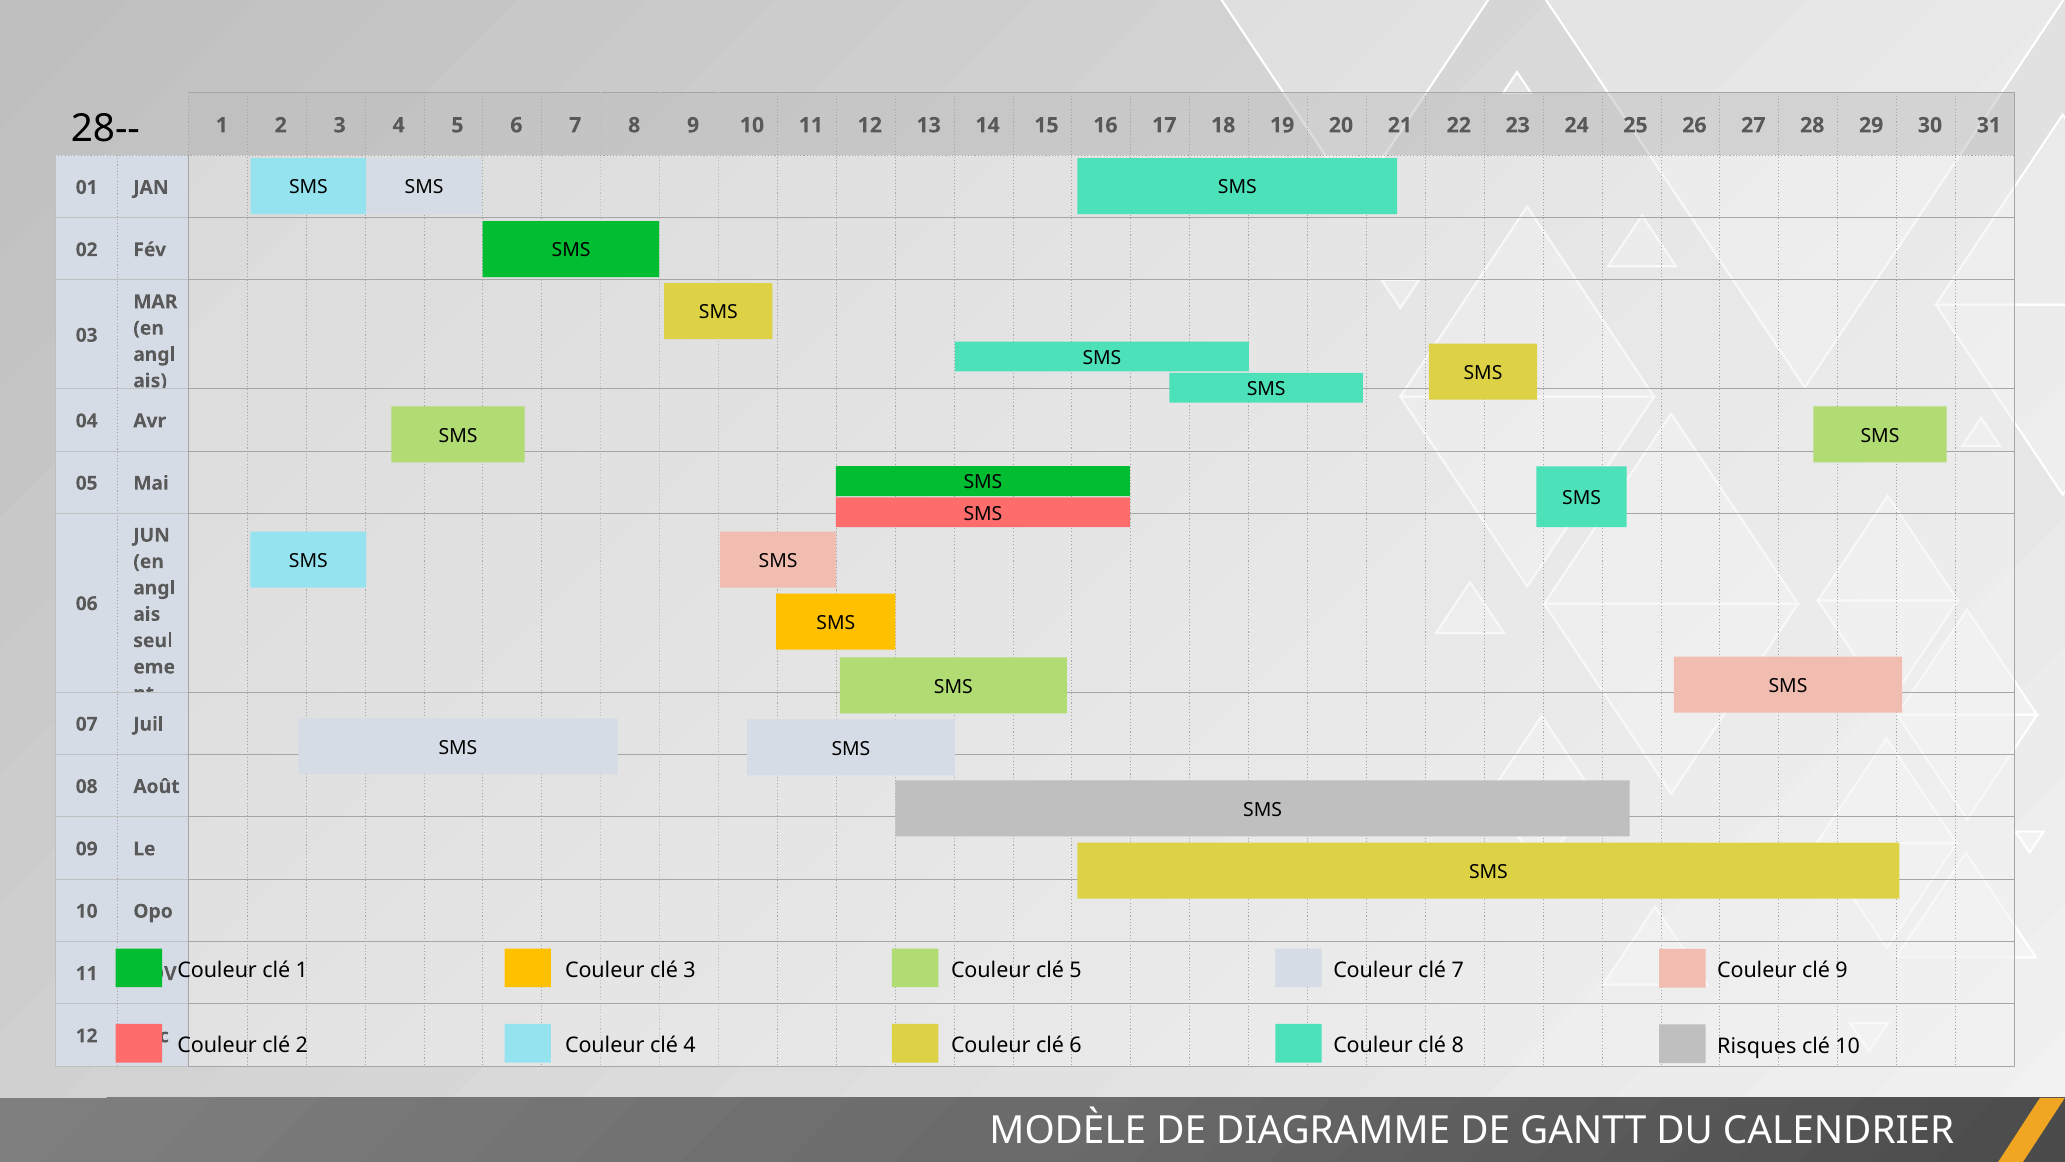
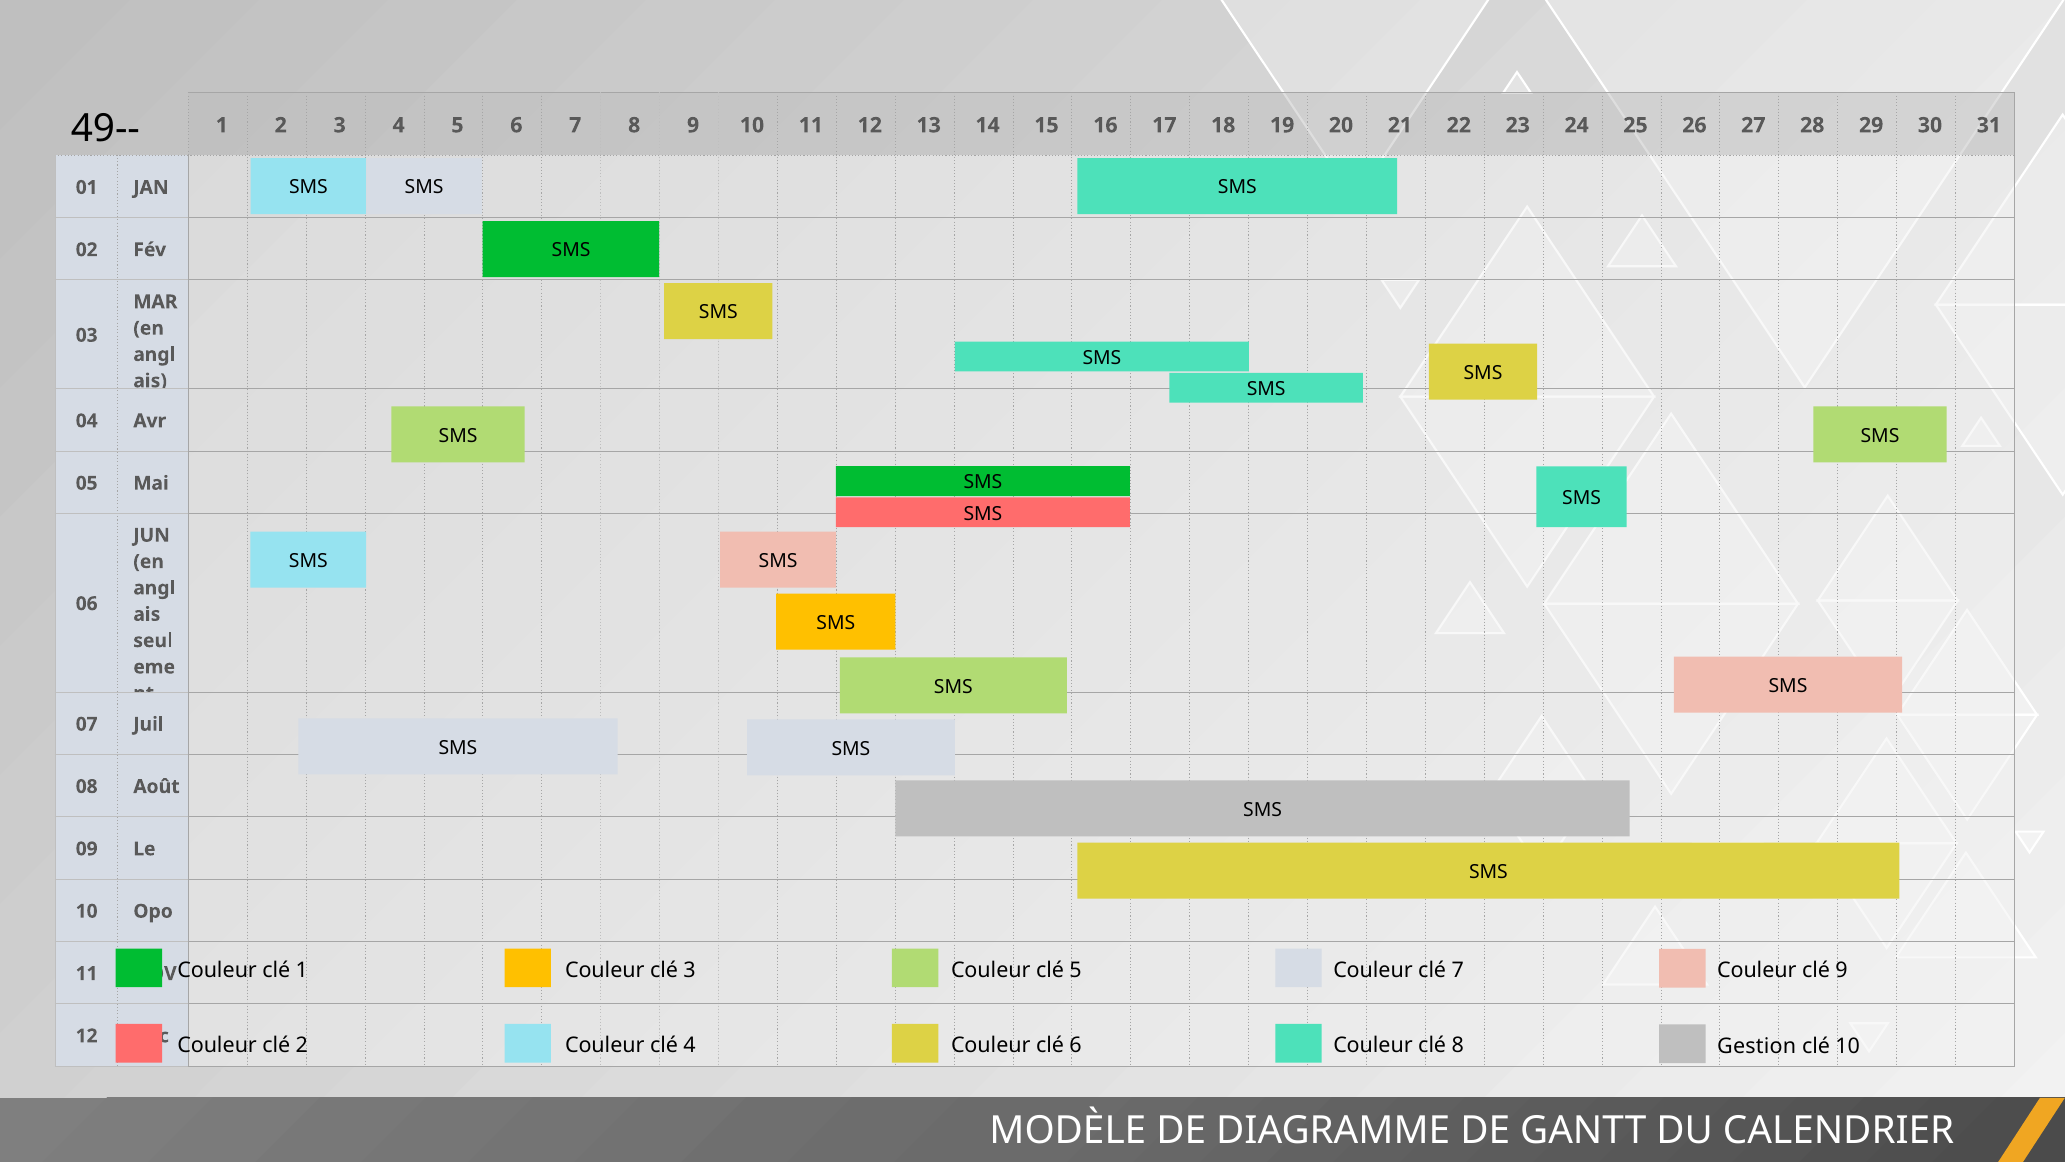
28--: 28-- -> 49--
Risques: Risques -> Gestion
